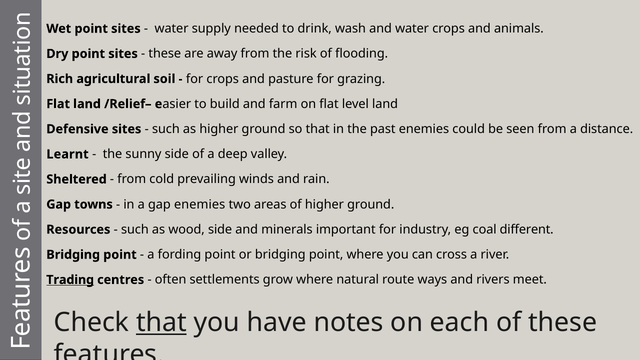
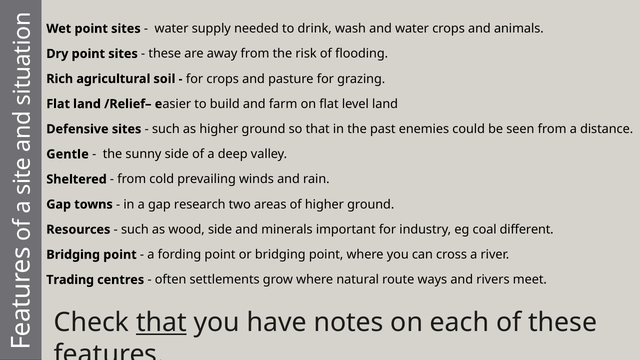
Learnt: Learnt -> Gentle
gap enemies: enemies -> research
Trading underline: present -> none
